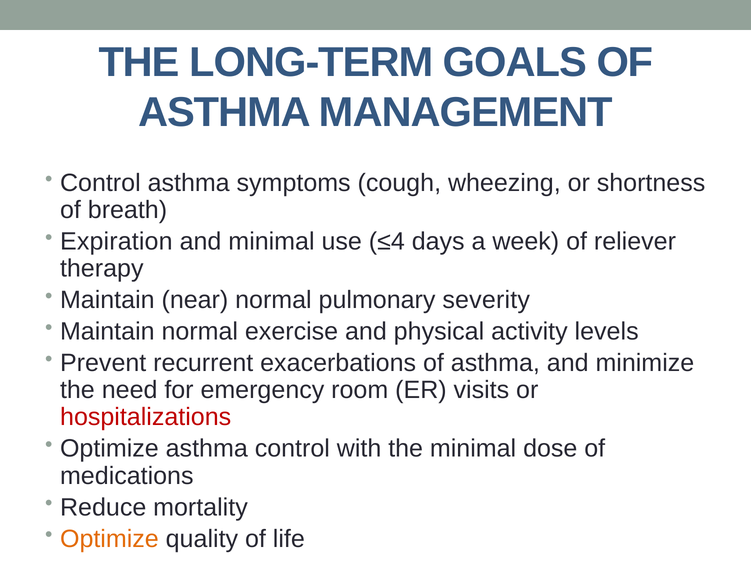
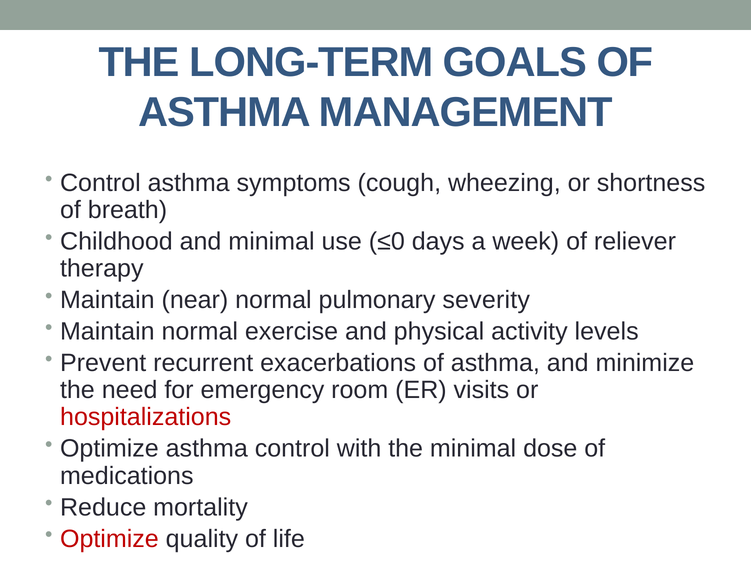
Expiration: Expiration -> Childhood
≤4: ≤4 -> ≤0
Optimize at (109, 539) colour: orange -> red
